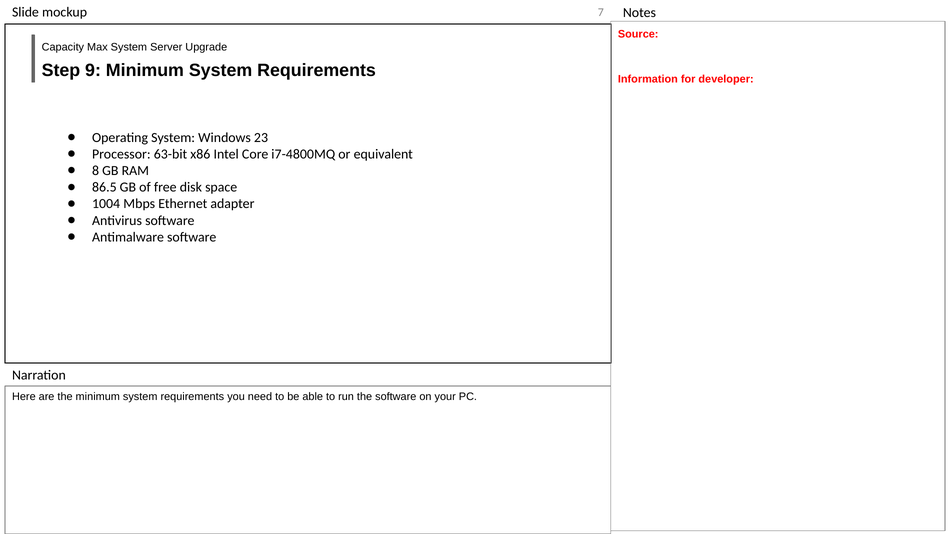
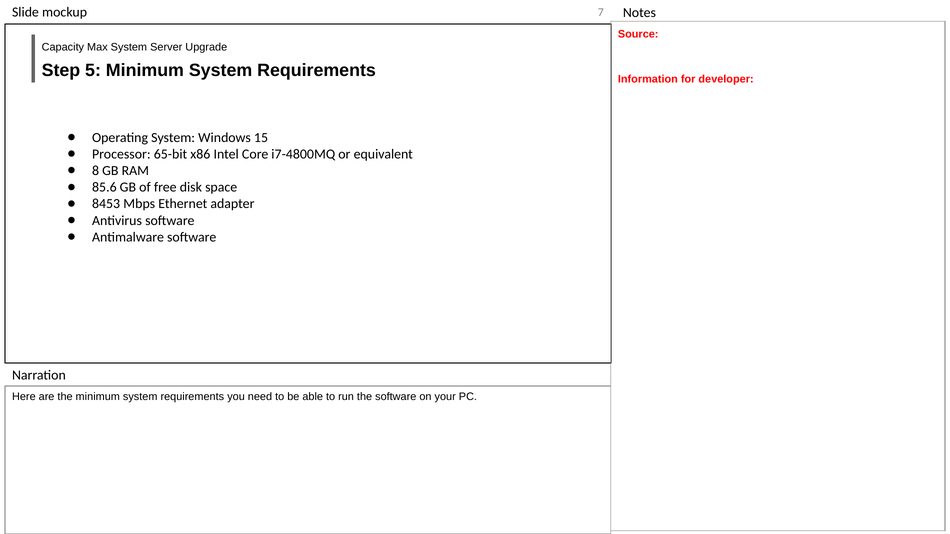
9: 9 -> 5
23: 23 -> 15
63-bit: 63-bit -> 65-bit
86.5: 86.5 -> 85.6
1004: 1004 -> 8453
